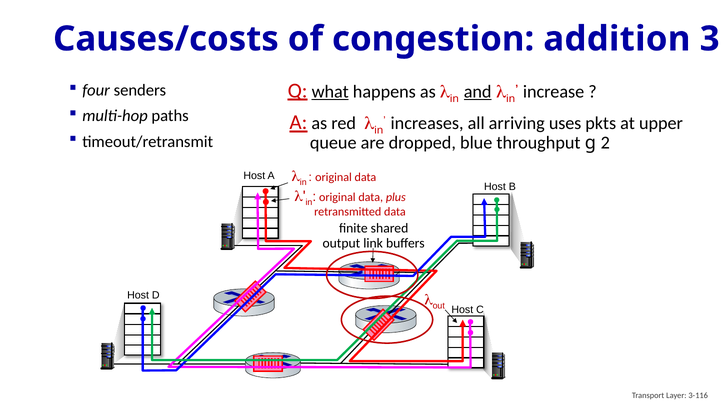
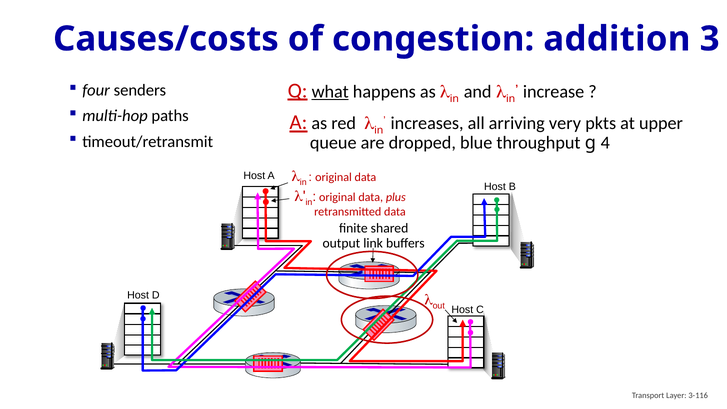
and underline: present -> none
uses: uses -> very
2: 2 -> 4
